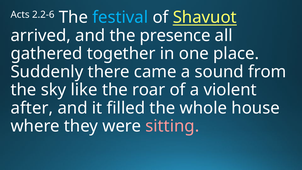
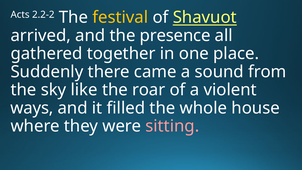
2.2-6: 2.2-6 -> 2.2-2
festival colour: light blue -> yellow
after: after -> ways
